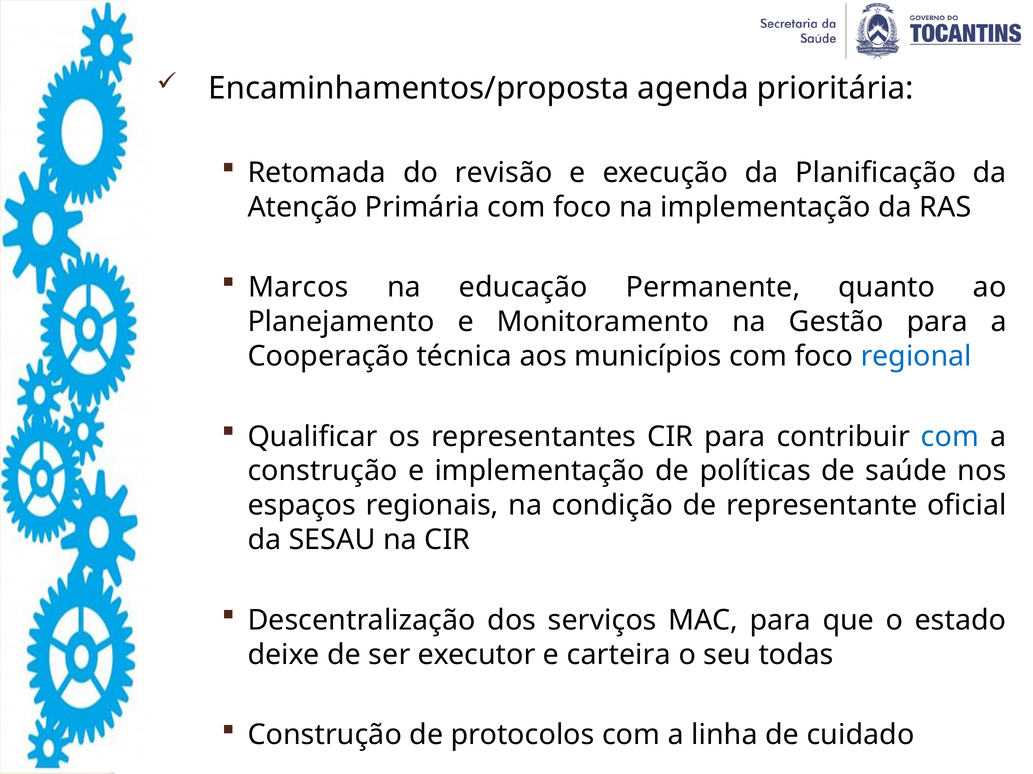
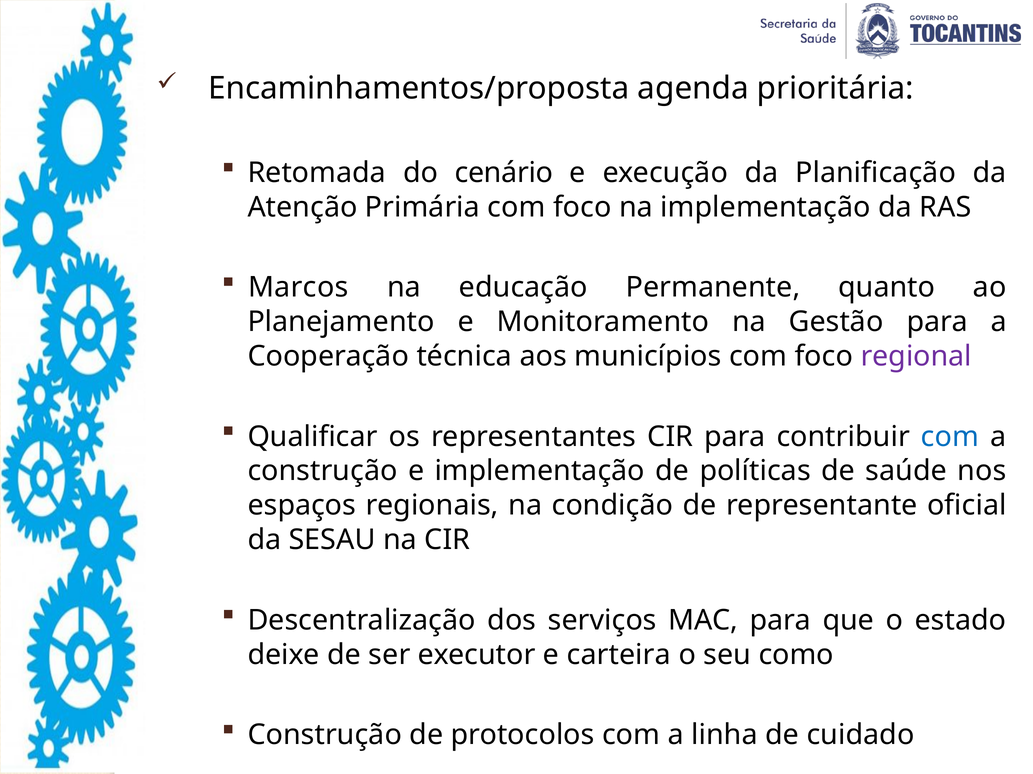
revisão: revisão -> cenário
regional at (916, 357) colour: blue -> purple
todas: todas -> como
